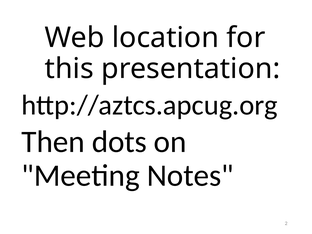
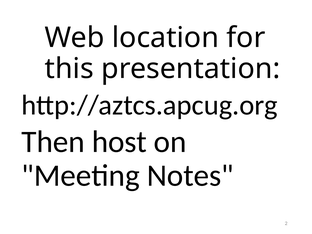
dots: dots -> host
